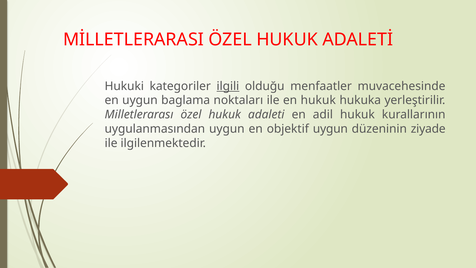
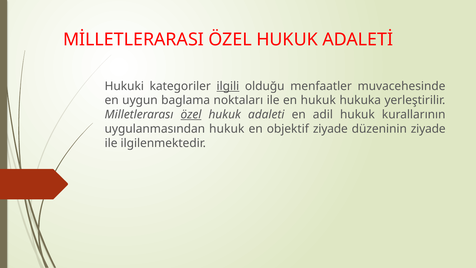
özel at (191, 115) underline: none -> present
uygulanmasından uygun: uygun -> hukuk
objektif uygun: uygun -> ziyade
